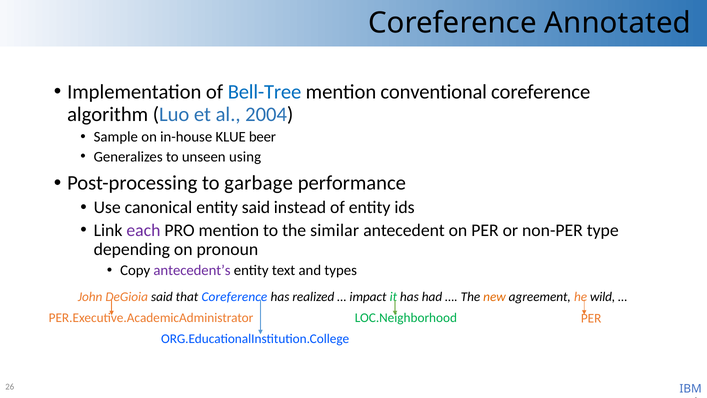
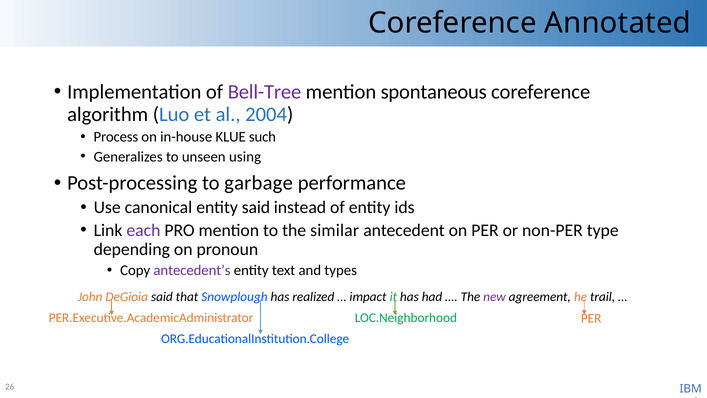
Bell-Tree colour: blue -> purple
conventional: conventional -> spontaneous
Sample: Sample -> Process
beer: beer -> such
that Coreference: Coreference -> Snowplough
new colour: orange -> purple
wild: wild -> trail
